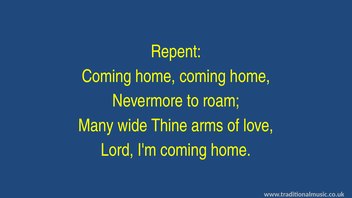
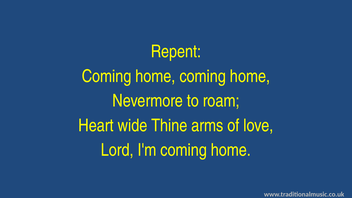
Many: Many -> Heart
